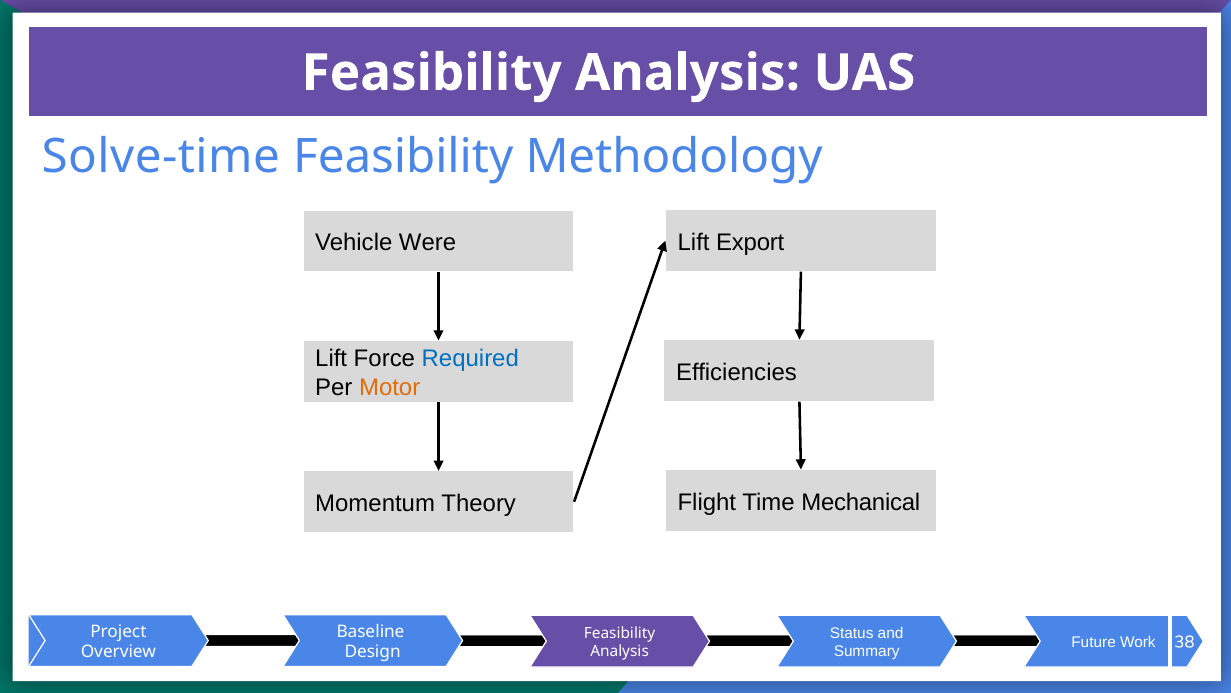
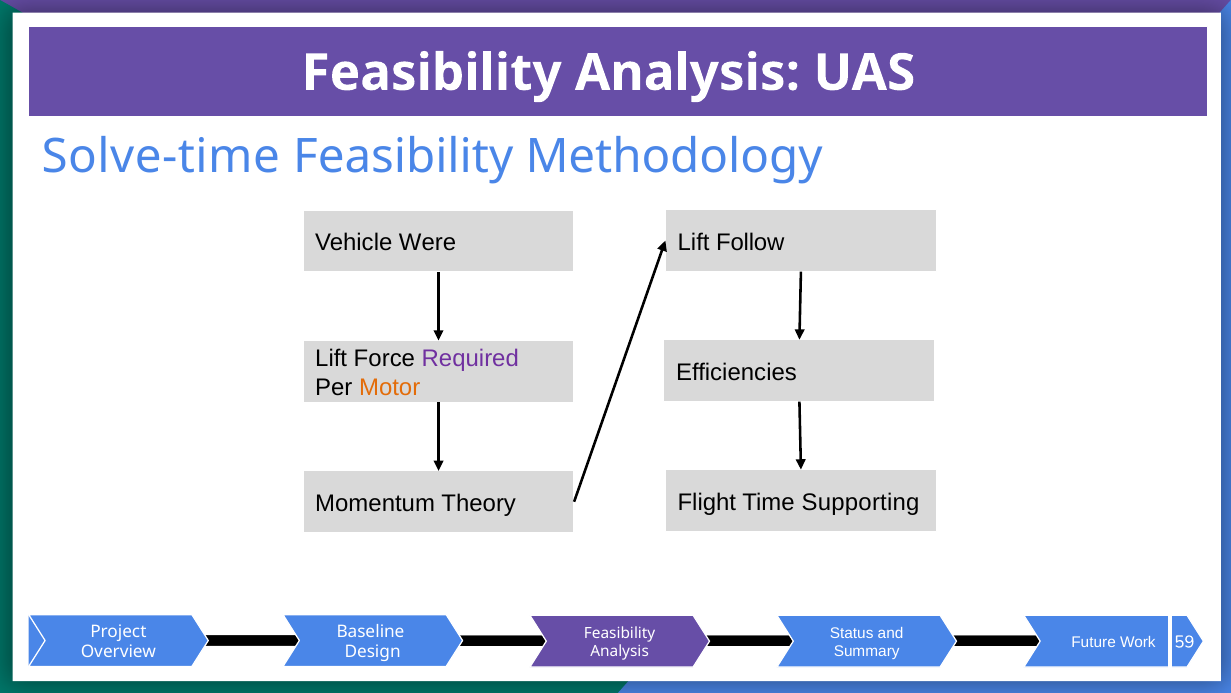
Export: Export -> Follow
Required colour: blue -> purple
Mechanical: Mechanical -> Supporting
38: 38 -> 59
